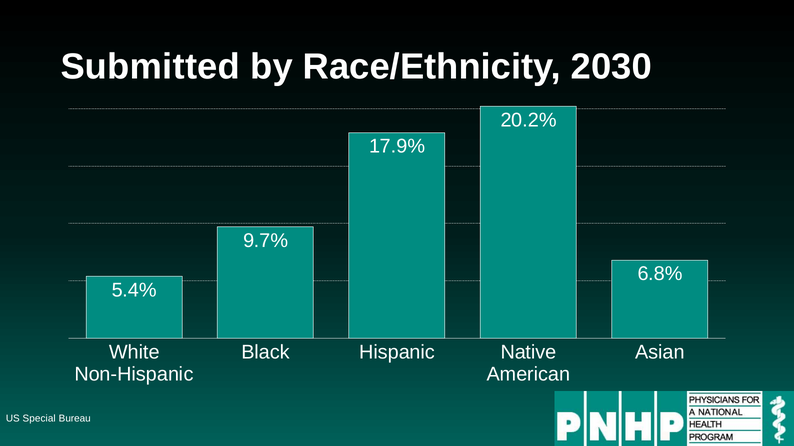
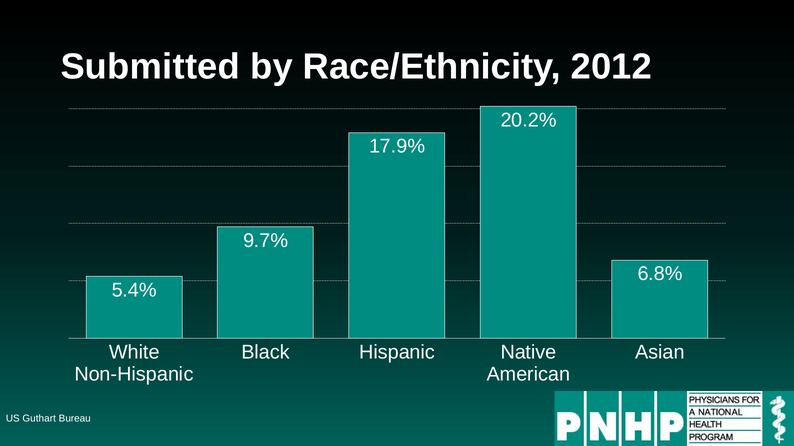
2030: 2030 -> 2012
Special: Special -> Guthart
